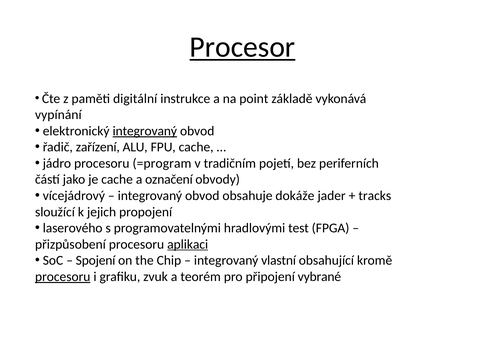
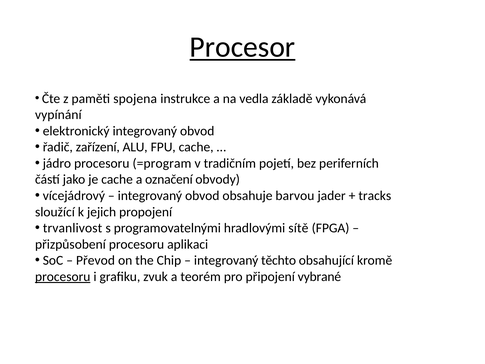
digitální: digitální -> spojena
point: point -> vedla
integrovaný at (145, 131) underline: present -> none
dokáže: dokáže -> barvou
laserového: laserového -> trvanlivost
test: test -> sítě
aplikaci underline: present -> none
Spojení: Spojení -> Převod
vlastní: vlastní -> těchto
